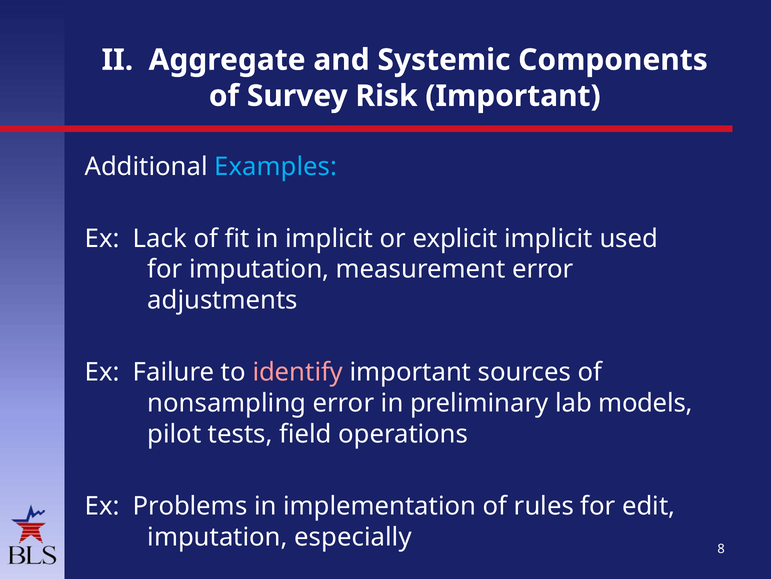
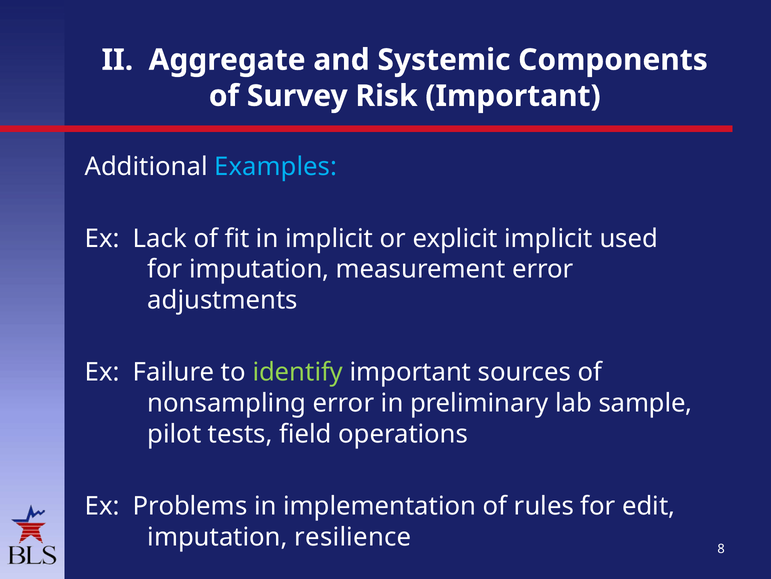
identify colour: pink -> light green
models: models -> sample
especially: especially -> resilience
